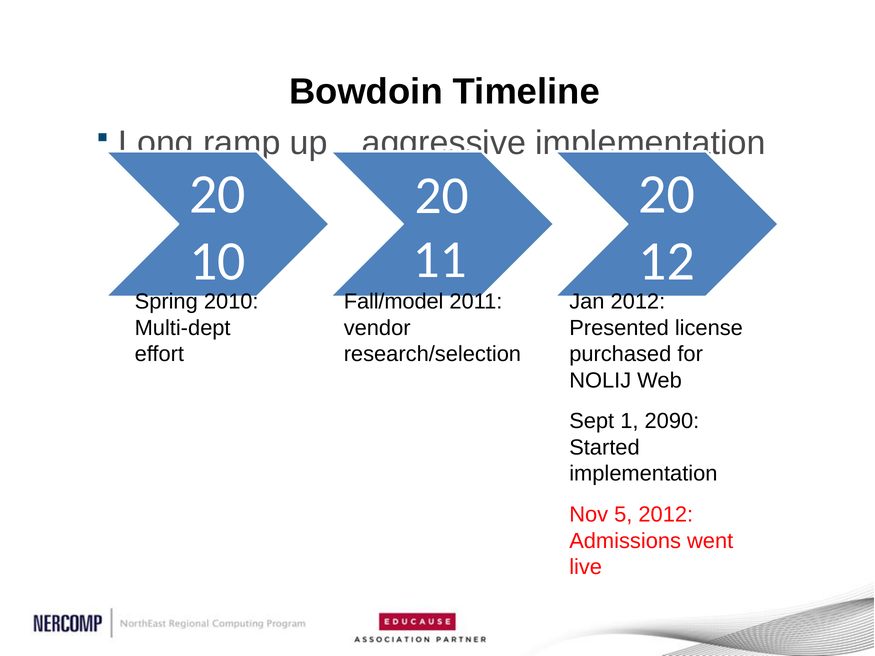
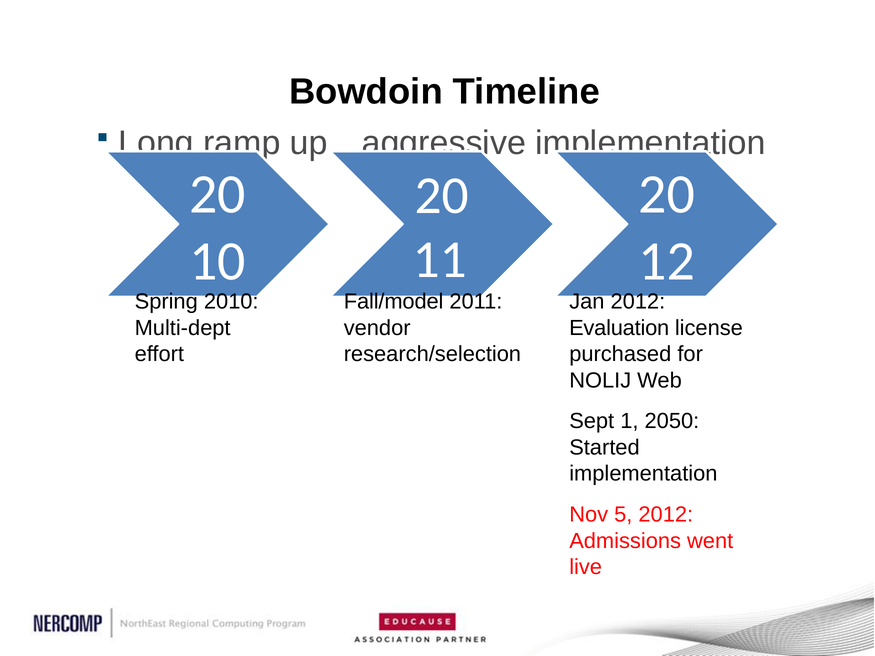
Presented: Presented -> Evaluation
2090: 2090 -> 2050
